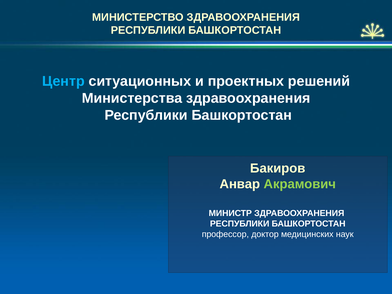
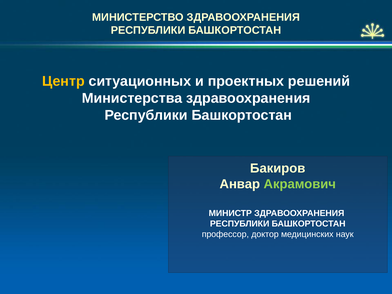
Центр colour: light blue -> yellow
